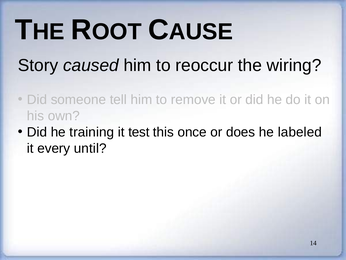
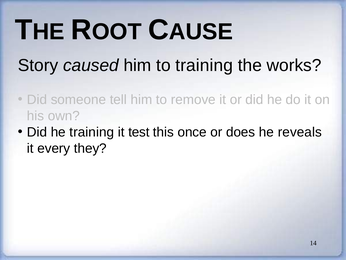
to reoccur: reoccur -> training
wiring: wiring -> works
labeled: labeled -> reveals
until: until -> they
